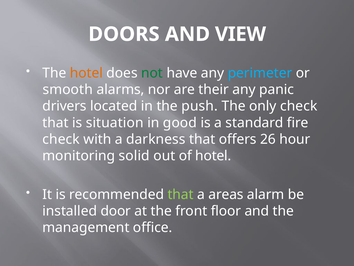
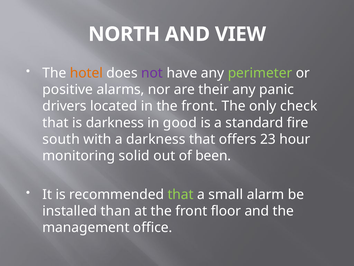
DOORS: DOORS -> NORTH
not colour: green -> purple
perimeter colour: light blue -> light green
smooth: smooth -> positive
in the push: push -> front
is situation: situation -> darkness
check at (61, 139): check -> south
26: 26 -> 23
of hotel: hotel -> been
areas: areas -> small
door: door -> than
